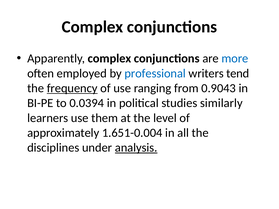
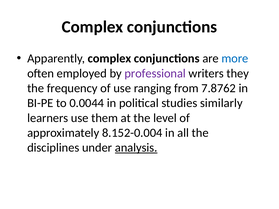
professional colour: blue -> purple
tend: tend -> they
frequency underline: present -> none
0.9043: 0.9043 -> 7.8762
0.0394: 0.0394 -> 0.0044
1.651-0.004: 1.651-0.004 -> 8.152-0.004
